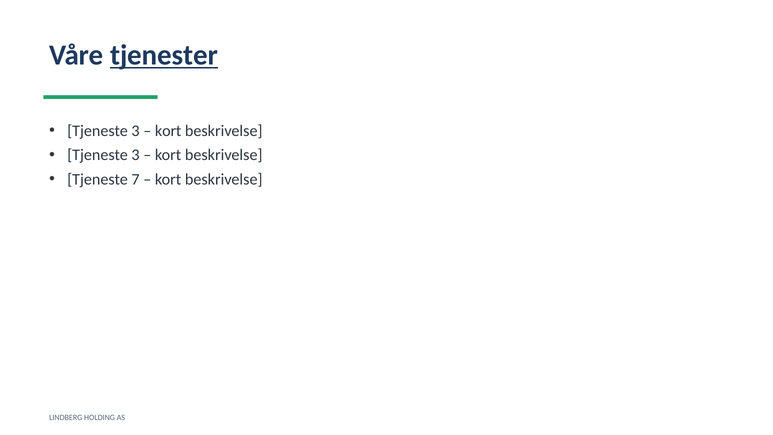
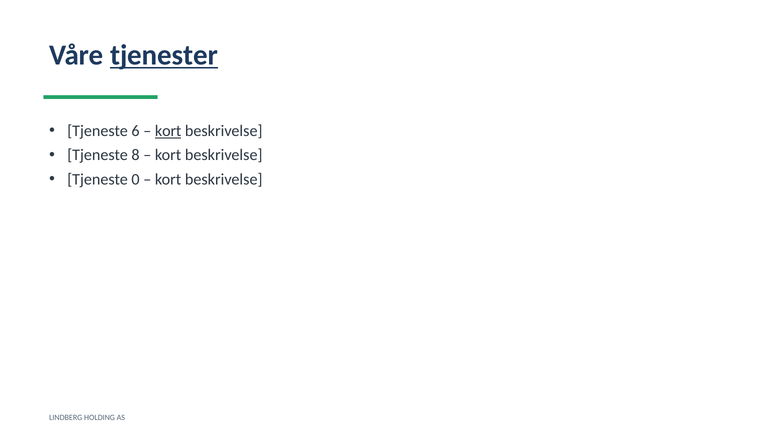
3 at (136, 131): 3 -> 6
kort at (168, 131) underline: none -> present
3 at (136, 155): 3 -> 8
7: 7 -> 0
